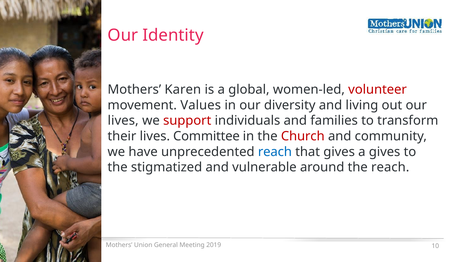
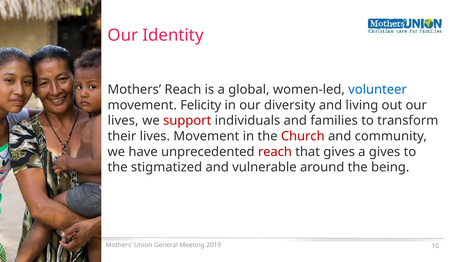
Mothers Karen: Karen -> Reach
volunteer colour: red -> blue
Values: Values -> Felicity
lives Committee: Committee -> Movement
reach at (275, 152) colour: blue -> red
the reach: reach -> being
